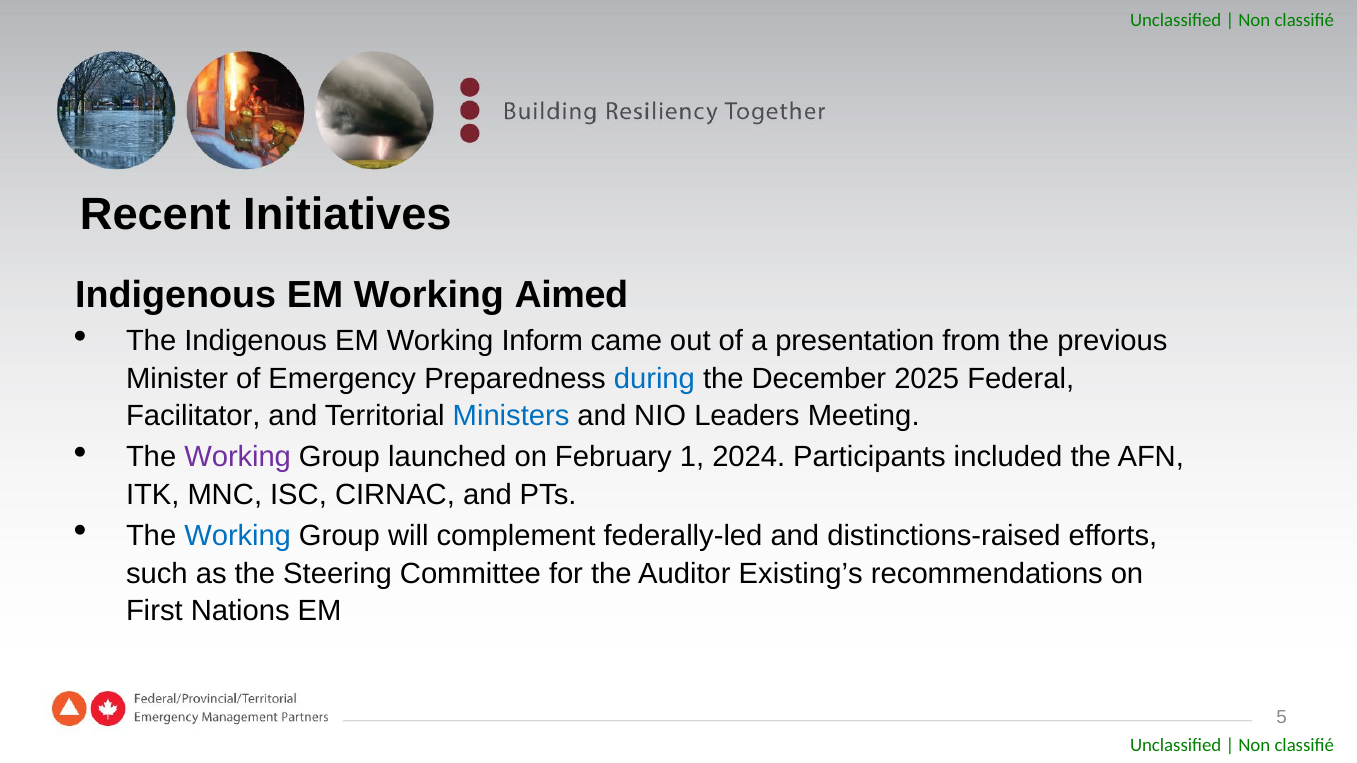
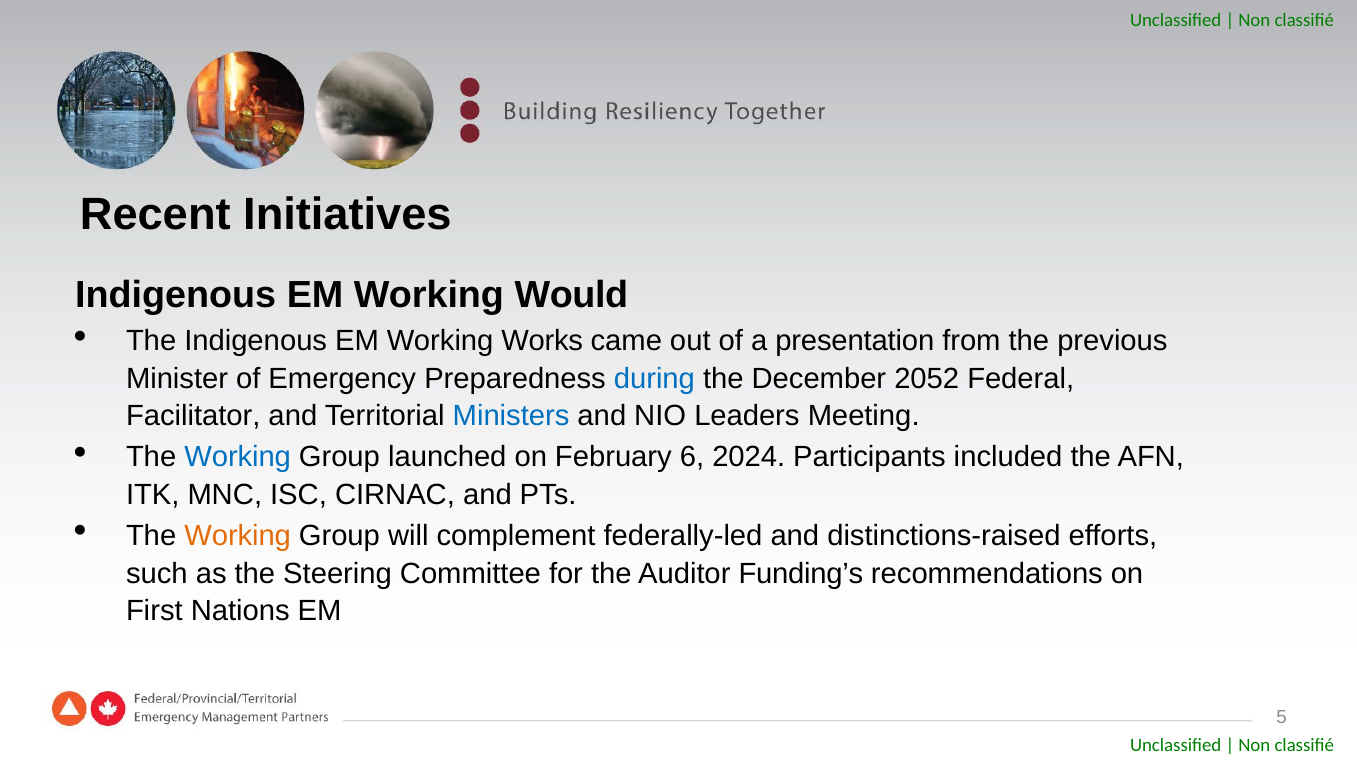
Aimed: Aimed -> Would
Inform: Inform -> Works
2025: 2025 -> 2052
Working at (238, 458) colour: purple -> blue
1: 1 -> 6
Working at (238, 536) colour: blue -> orange
Existing’s: Existing’s -> Funding’s
